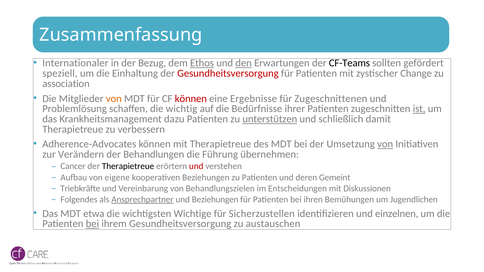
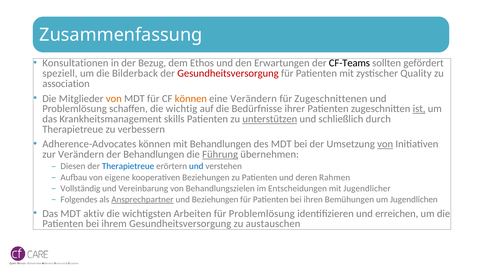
Internationaler: Internationaler -> Konsultationen
Ethos underline: present -> none
den underline: present -> none
Einhaltung: Einhaltung -> Bilderback
Change: Change -> Quality
können at (191, 99) colour: red -> orange
eine Ergebnisse: Ergebnisse -> Verändern
dazu: dazu -> skills
damit: damit -> durch
mit Therapietreue: Therapietreue -> Behandlungen
Führung underline: none -> present
Cancer: Cancer -> Diesen
Therapietreue at (128, 166) colour: black -> blue
und at (196, 166) colour: red -> blue
Gemeint: Gemeint -> Rahmen
Triebkräfte: Triebkräfte -> Vollständig
Diskussionen: Diskussionen -> Jugendlicher
etwa: etwa -> aktiv
Wichtige: Wichtige -> Arbeiten
für Sicherzustellen: Sicherzustellen -> Problemlösung
einzelnen: einzelnen -> erreichen
bei at (92, 224) underline: present -> none
